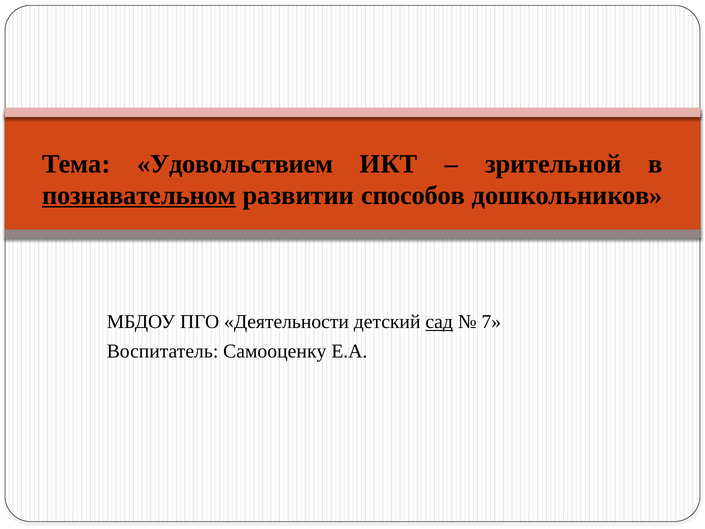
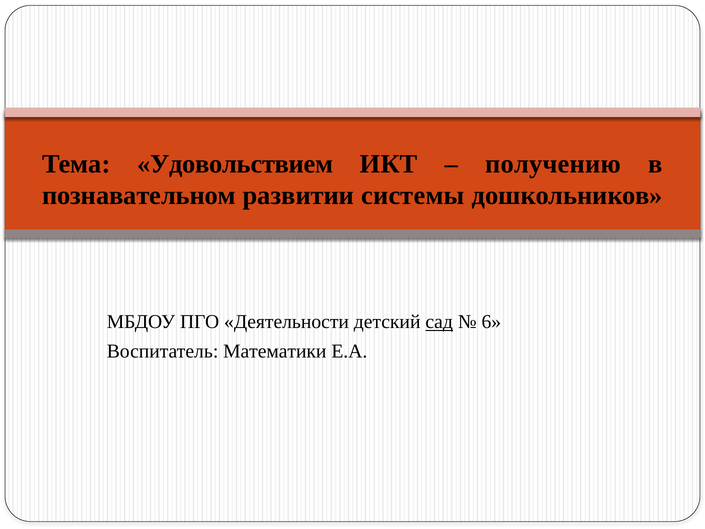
зрительной: зрительной -> получению
познавательном underline: present -> none
способов: способов -> системы
7: 7 -> 6
Самооценку: Самооценку -> Математики
